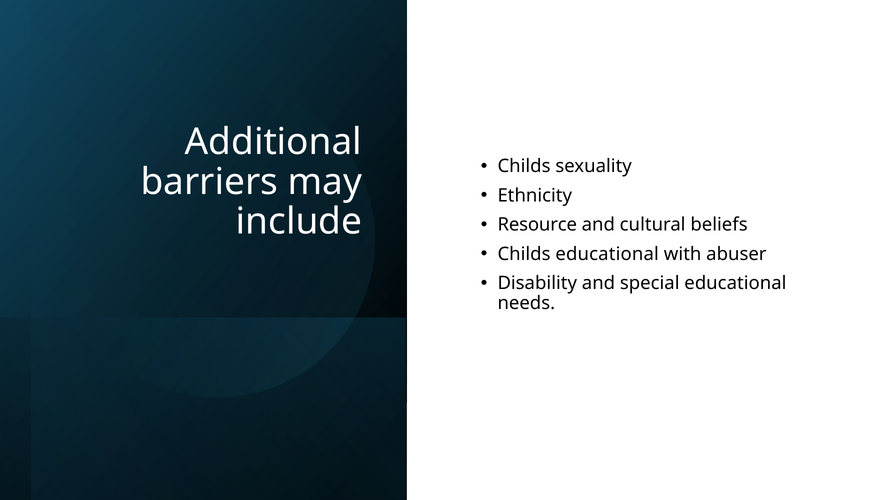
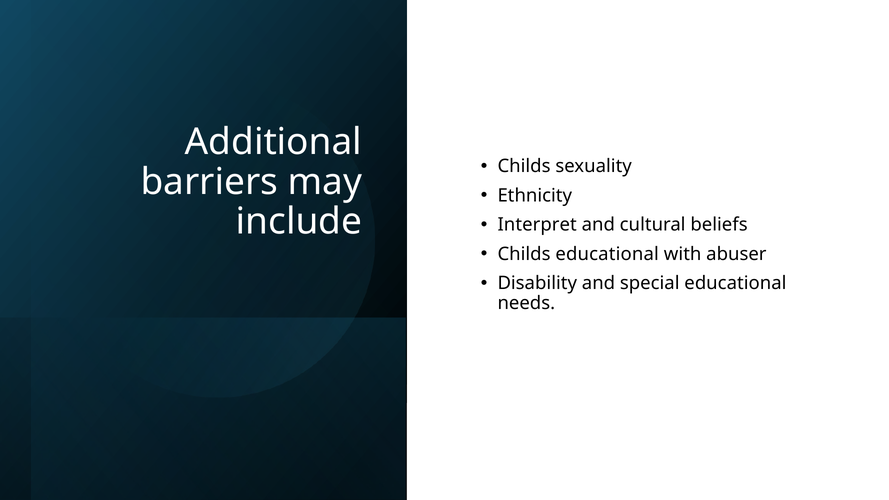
Resource: Resource -> Interpret
